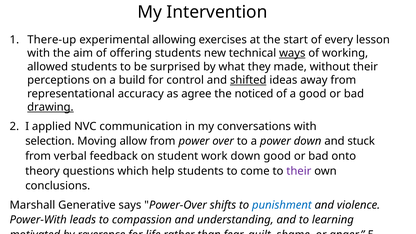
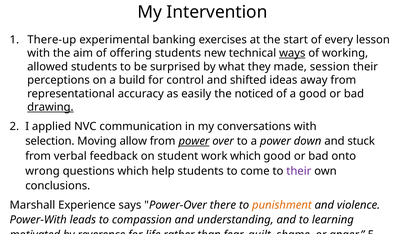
allowing: allowing -> banking
without: without -> session
shifted underline: present -> none
agree: agree -> easily
power at (194, 141) underline: none -> present
work down: down -> which
theory: theory -> wrong
Generative: Generative -> Experience
shifts: shifts -> there
punishment colour: blue -> orange
